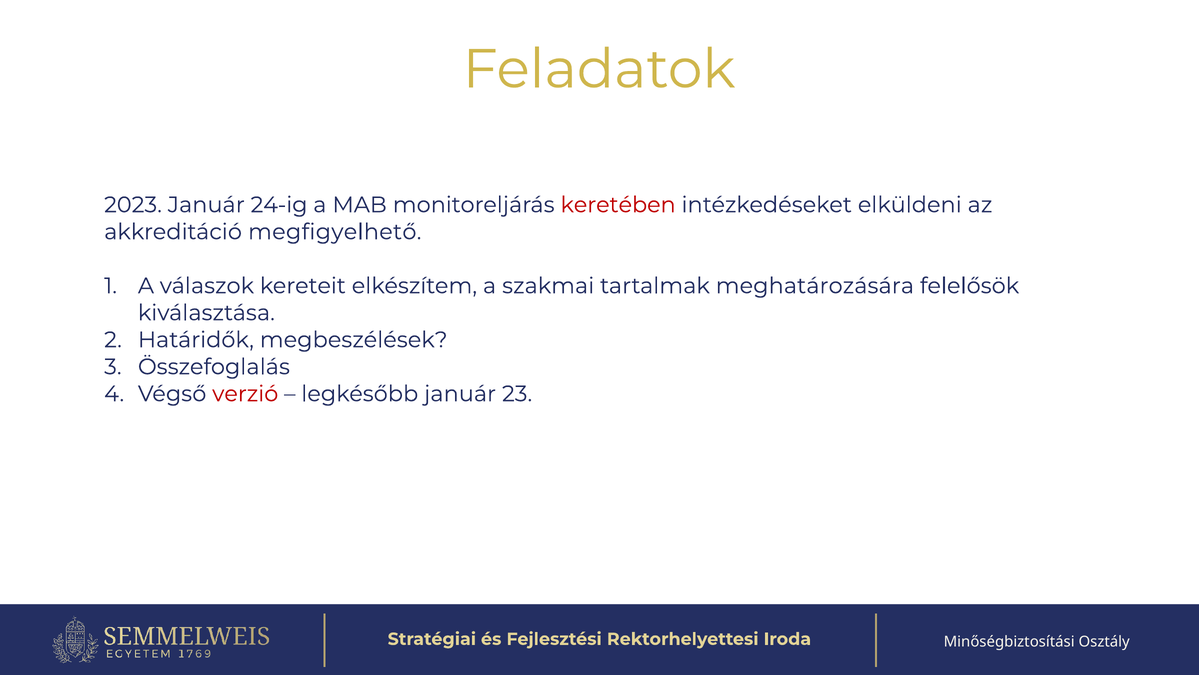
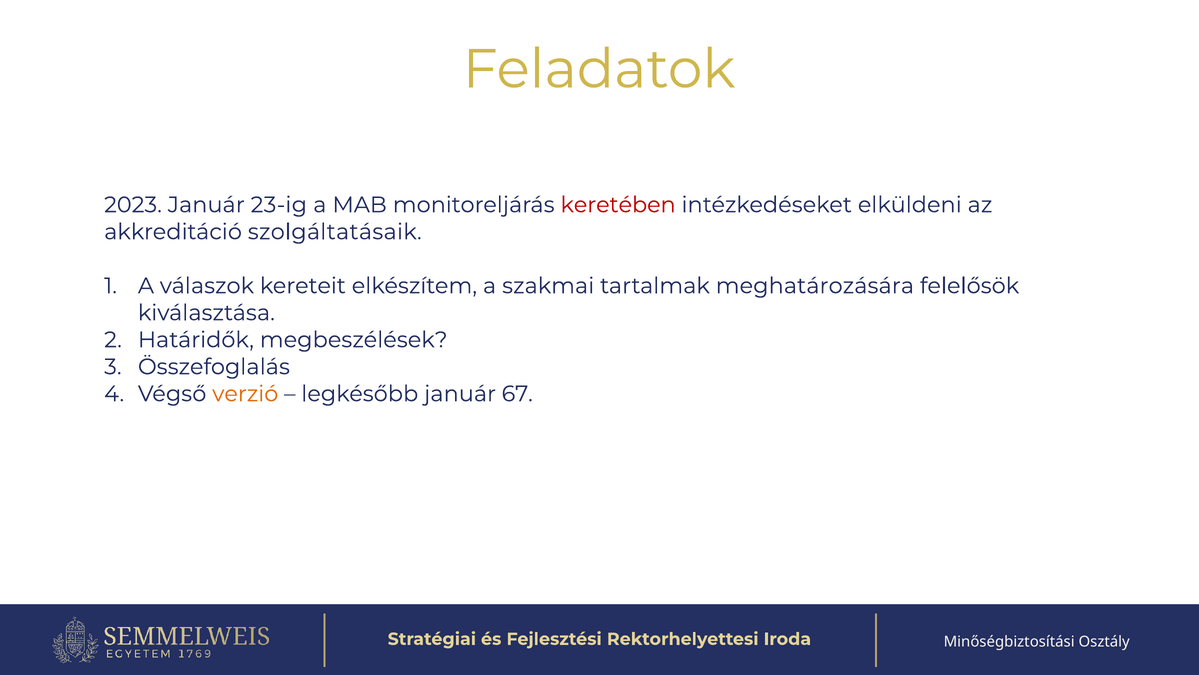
24-ig: 24-ig -> 23-ig
megfigyelhető: megfigyelhető -> szolgáltatásaik
verzió colour: red -> orange
23: 23 -> 67
